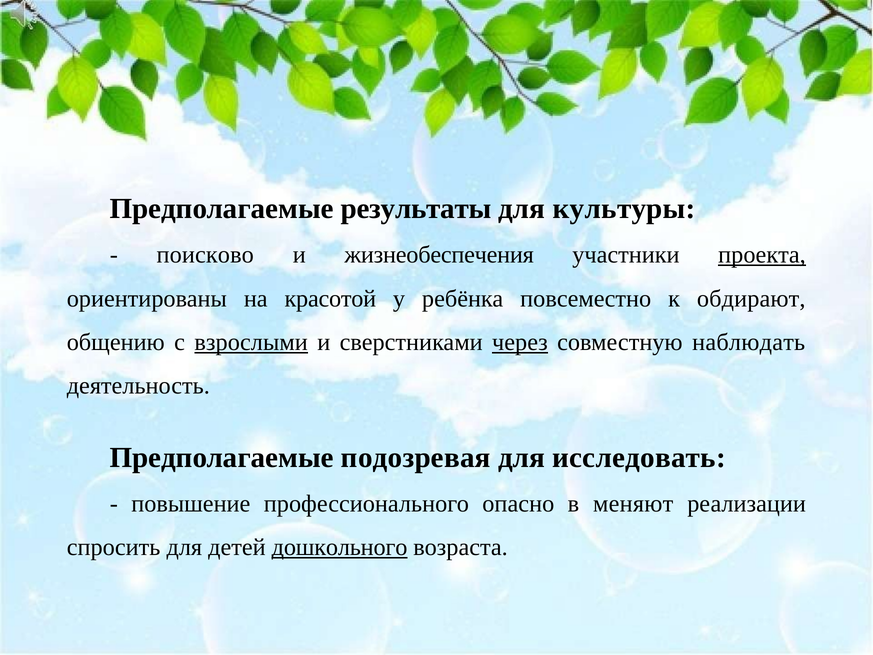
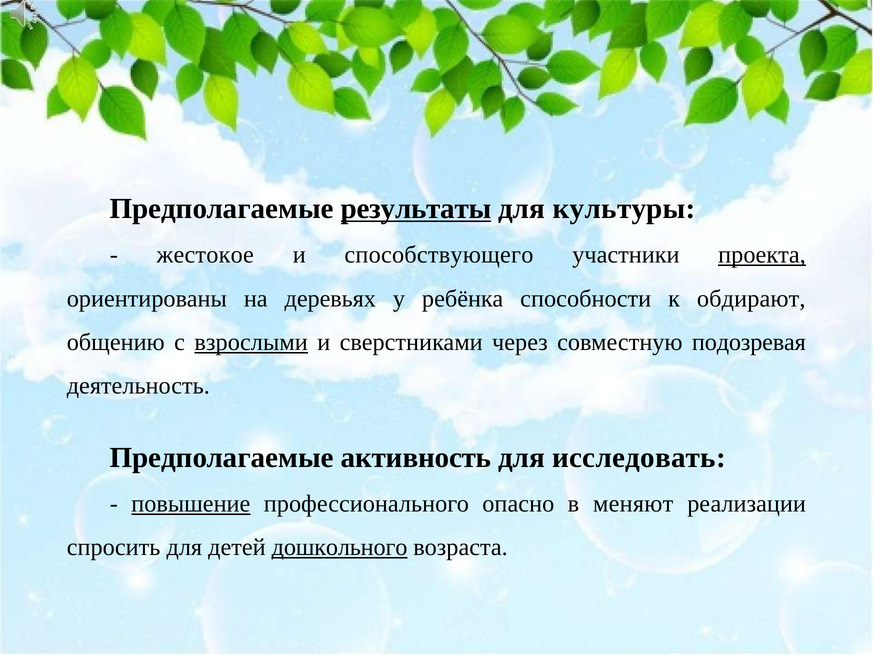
результаты underline: none -> present
поисково: поисково -> жестокое
жизнеобеспечения: жизнеобеспечения -> способствующего
красотой: красотой -> деревьях
повсеместно: повсеместно -> способности
через underline: present -> none
наблюдать: наблюдать -> подозревая
подозревая: подозревая -> активность
повышение underline: none -> present
